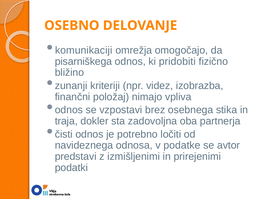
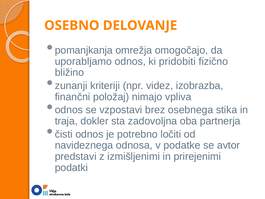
komunikaciji: komunikaciji -> pomanjkanja
pisarniškega: pisarniškega -> uporabljamo
